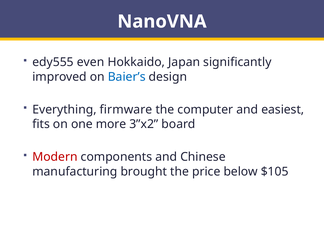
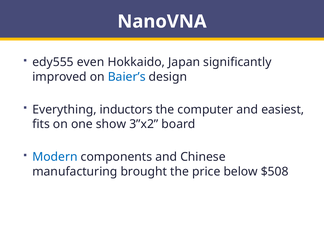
firmware: firmware -> inductors
more: more -> show
Modern colour: red -> blue
$105: $105 -> $508
